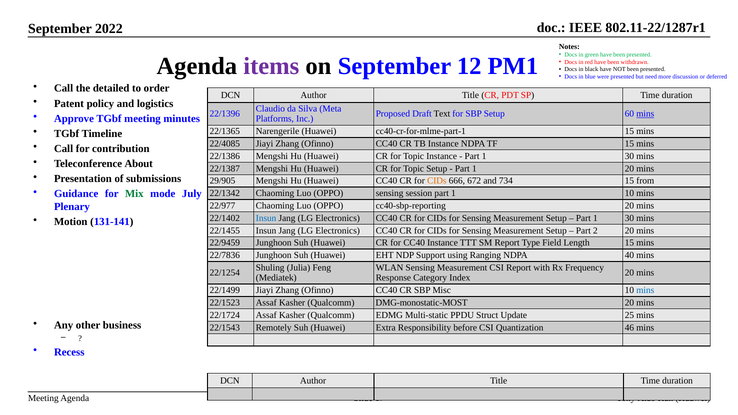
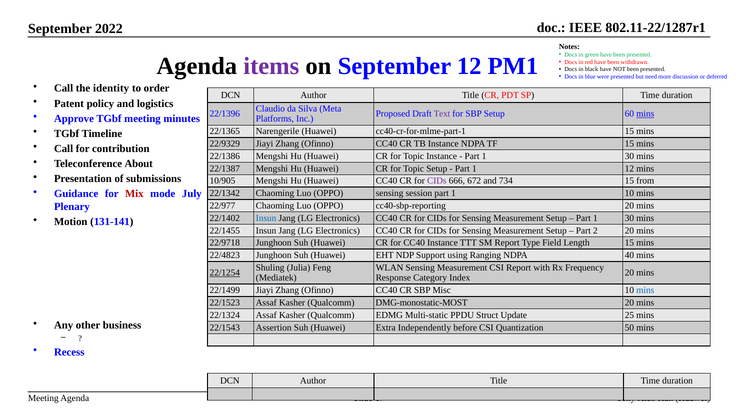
detailed: detailed -> identity
Text colour: black -> purple
22/4085: 22/4085 -> 22/9329
1 20: 20 -> 12
29/905: 29/905 -> 10/905
CIDs at (437, 181) colour: orange -> purple
Mix colour: green -> red
22/9459: 22/9459 -> 22/9718
22/7836: 22/7836 -> 22/4823
22/1254 underline: none -> present
22/1724: 22/1724 -> 22/1324
Remotely: Remotely -> Assertion
Responsibility: Responsibility -> Independently
46: 46 -> 50
